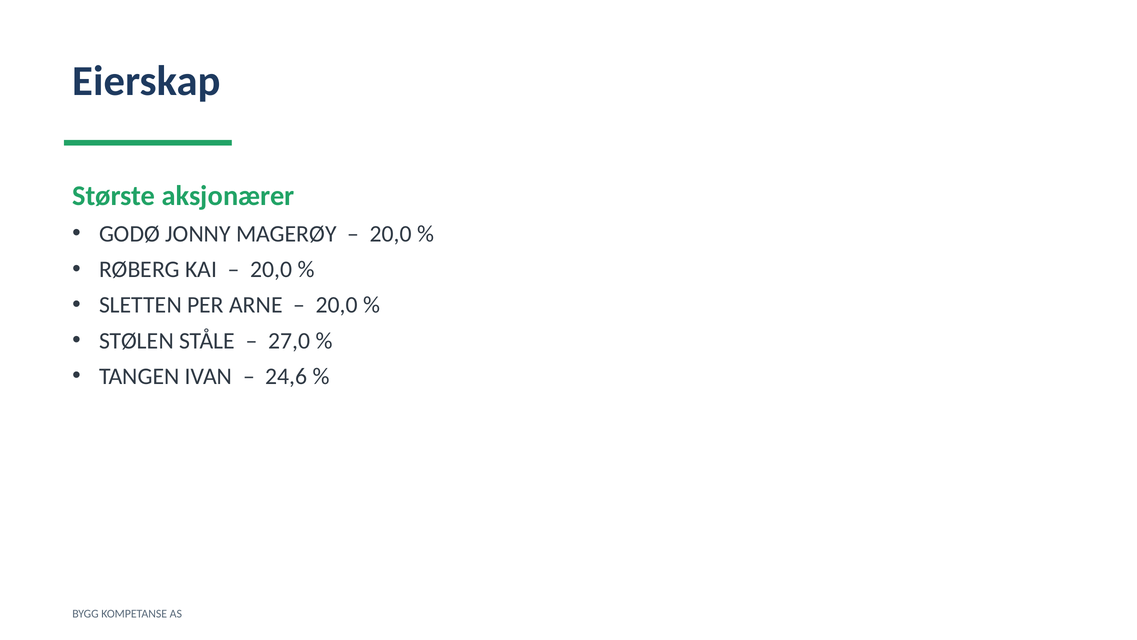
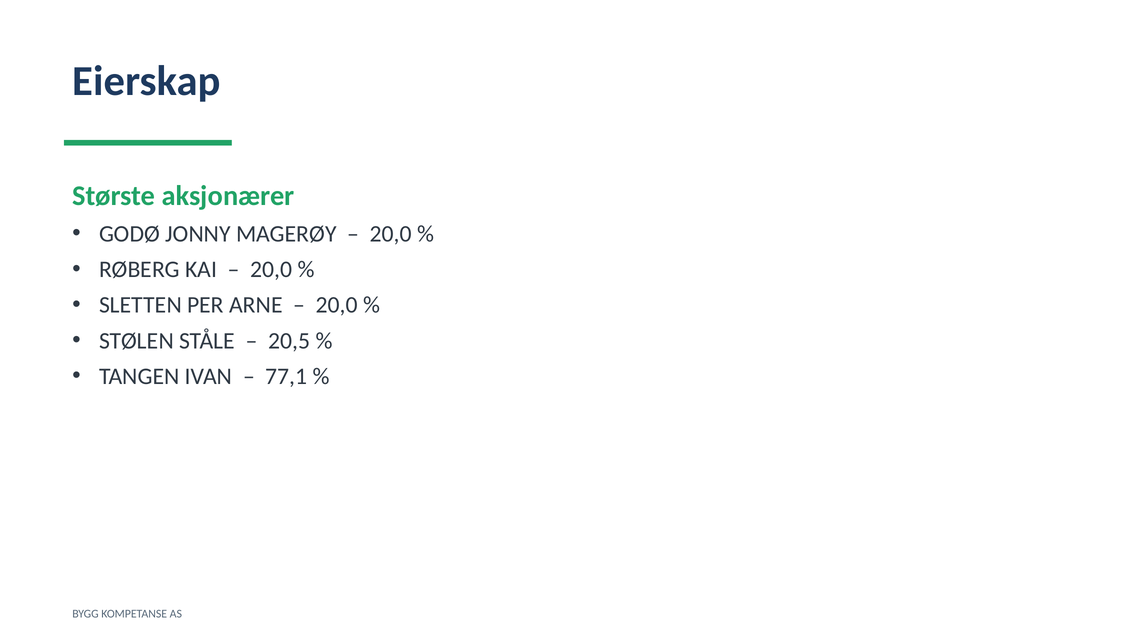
27,0: 27,0 -> 20,5
24,6: 24,6 -> 77,1
